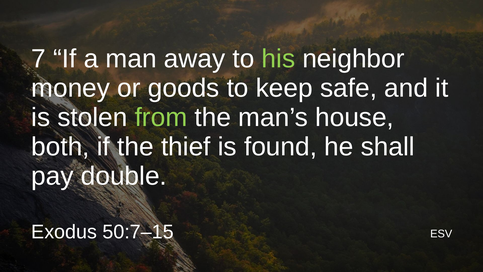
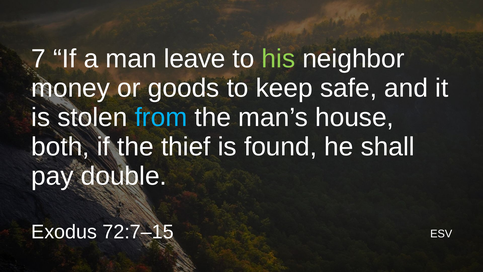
away: away -> leave
from colour: light green -> light blue
50:7–15: 50:7–15 -> 72:7–15
